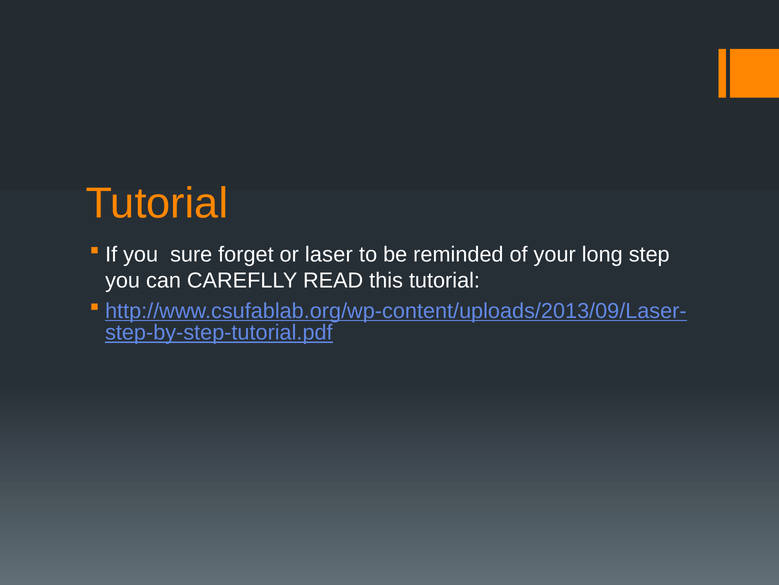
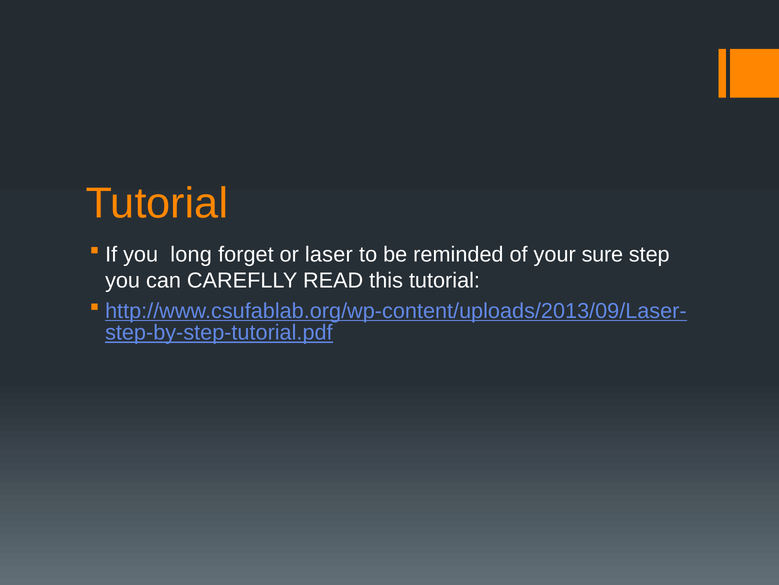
sure: sure -> long
long: long -> sure
